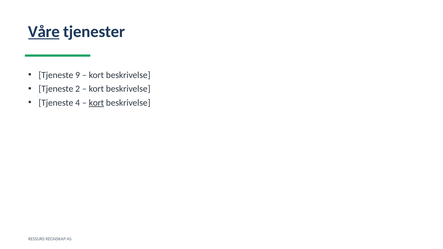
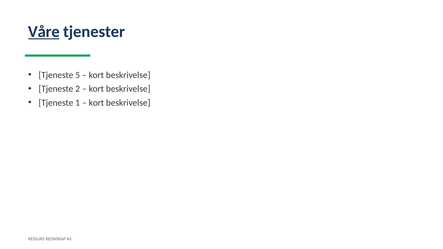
9: 9 -> 5
4: 4 -> 1
kort at (96, 103) underline: present -> none
